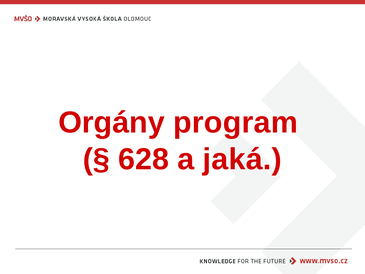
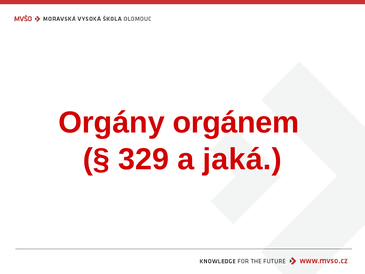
program: program -> orgánem
628: 628 -> 329
